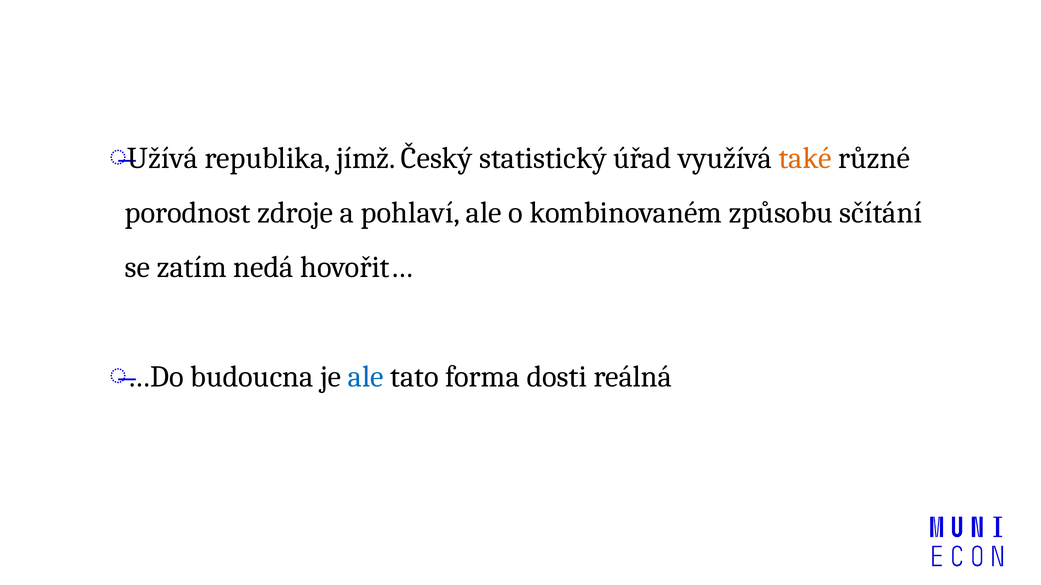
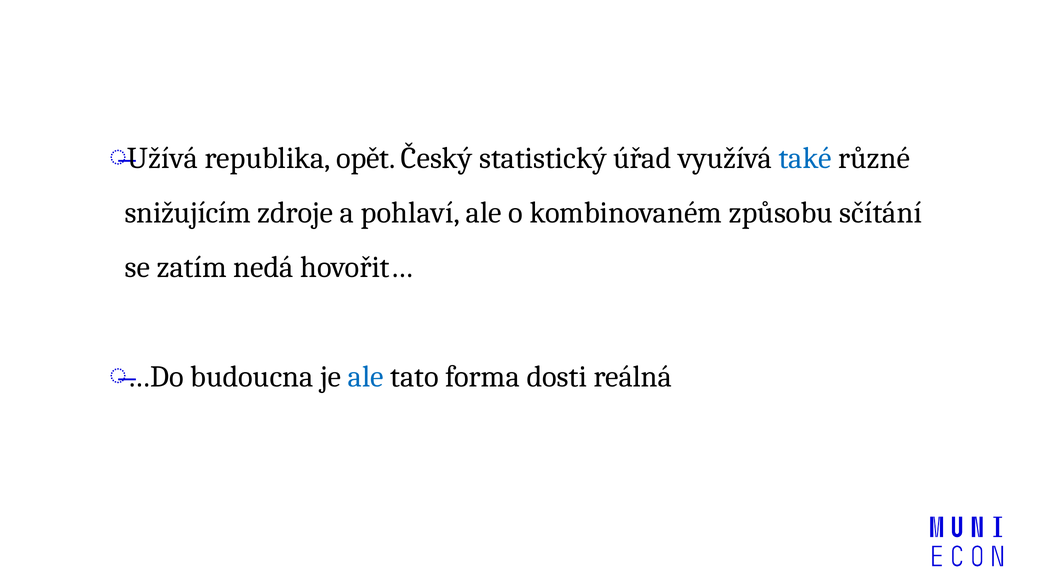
jímž: jímž -> opět
také colour: orange -> blue
porodnost: porodnost -> snižujícím
